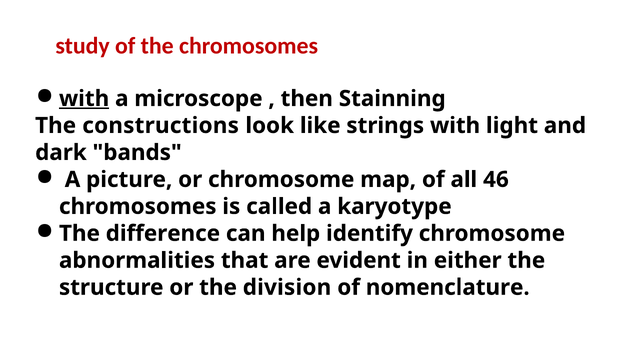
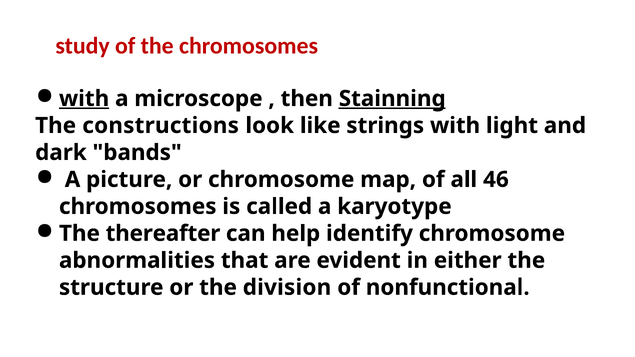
Stainning underline: none -> present
difference: difference -> thereafter
nomenclature: nomenclature -> nonfunctional
